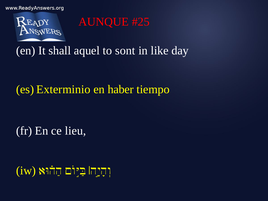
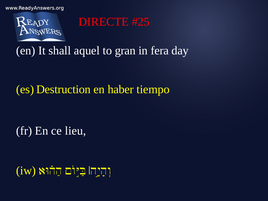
AUNQUE: AUNQUE -> DIRECTE
sont: sont -> gran
like: like -> fera
Exterminio: Exterminio -> Destruction
